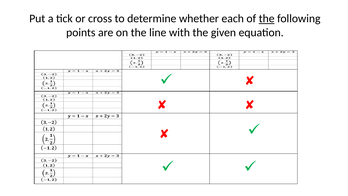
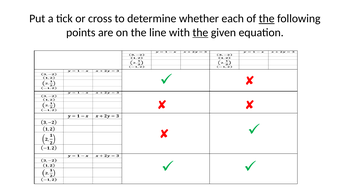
the at (200, 32) underline: none -> present
